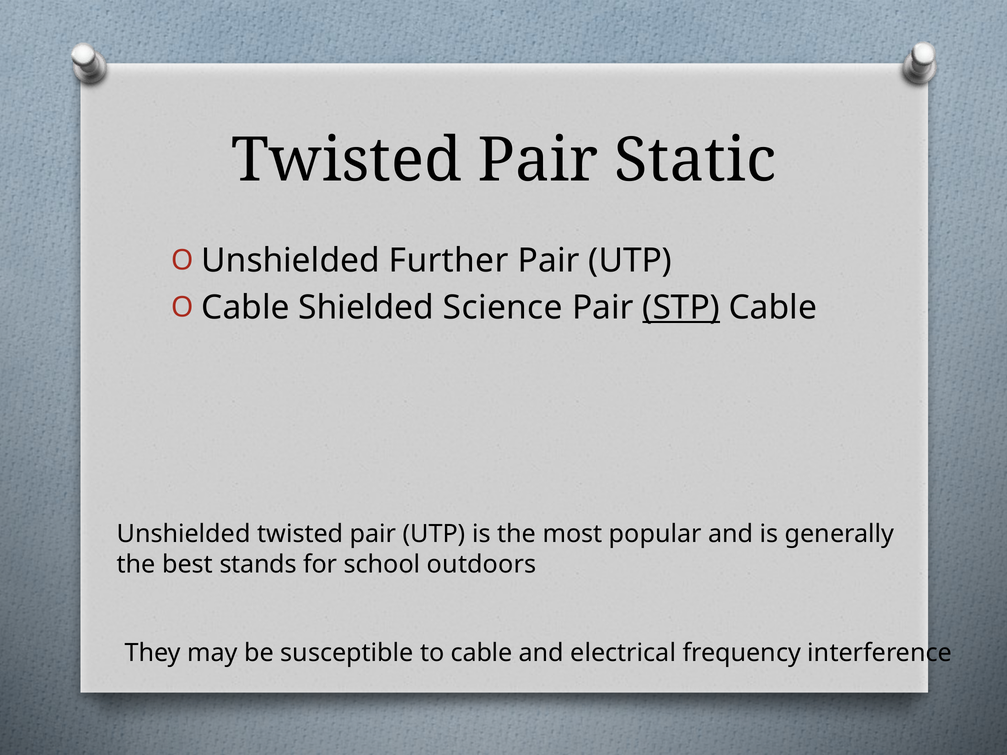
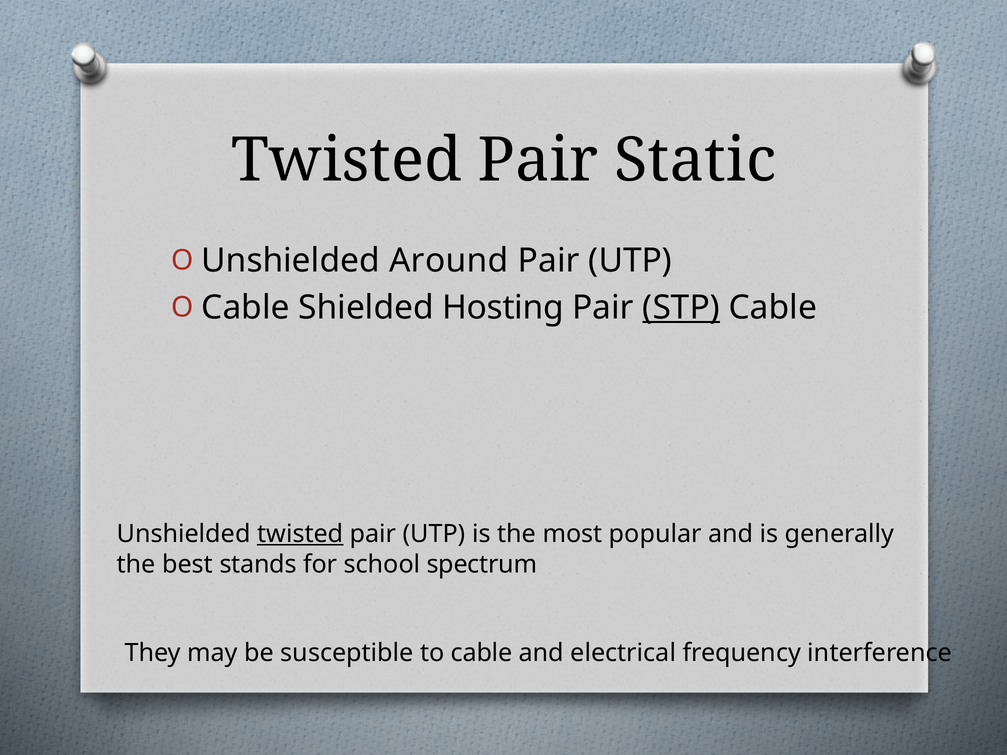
Further: Further -> Around
Science: Science -> Hosting
twisted at (300, 534) underline: none -> present
outdoors: outdoors -> spectrum
